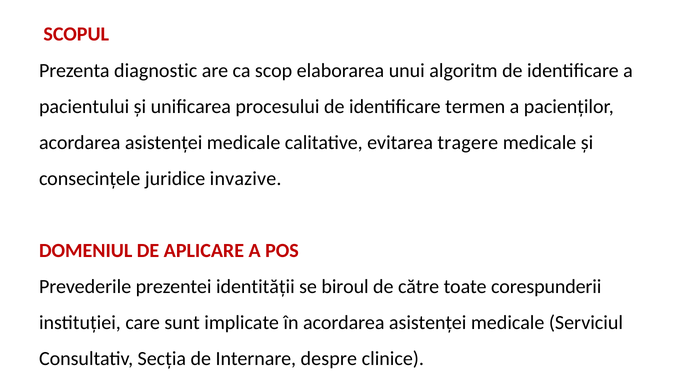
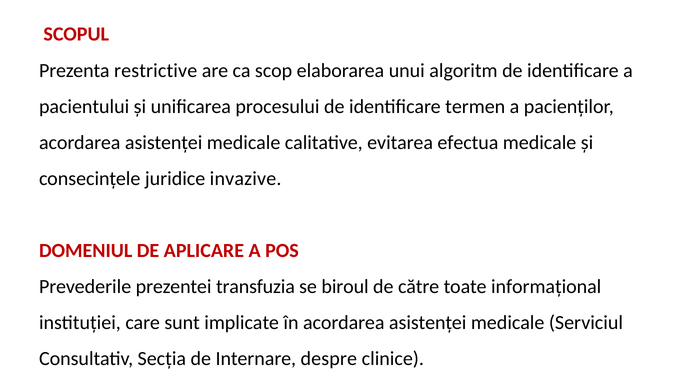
diagnostic: diagnostic -> restrictive
tragere: tragere -> efectua
identității: identității -> transfuzia
corespunderii: corespunderii -> informațional
